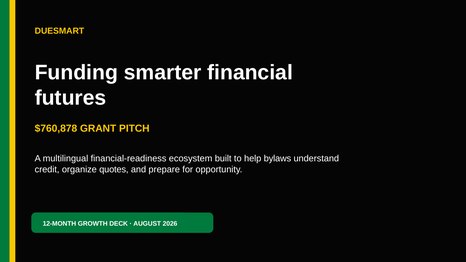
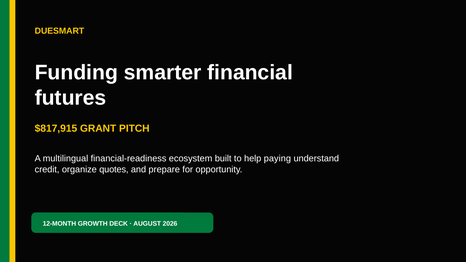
$760,878: $760,878 -> $817,915
bylaws: bylaws -> paying
